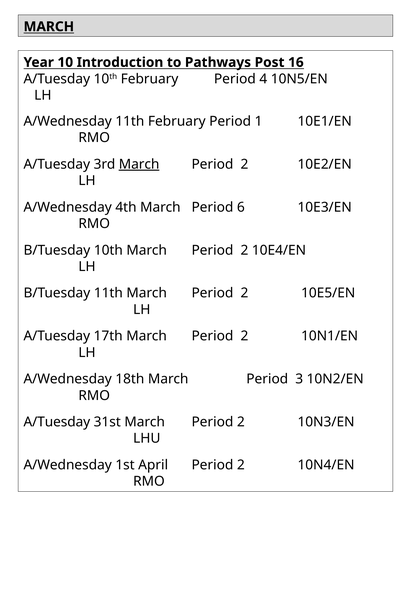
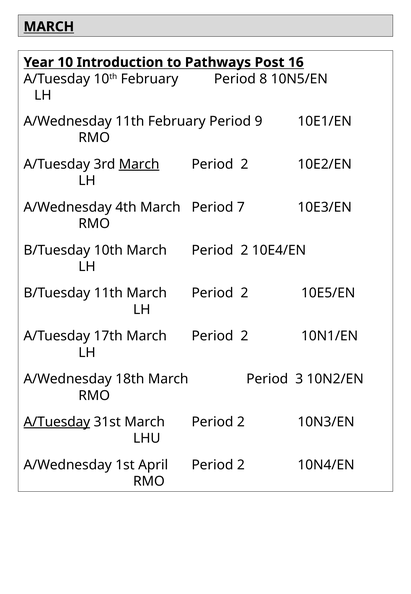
4: 4 -> 8
1: 1 -> 9
6: 6 -> 7
A/Tuesday at (57, 422) underline: none -> present
